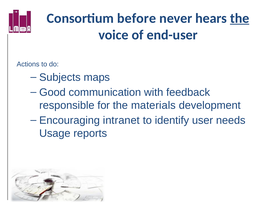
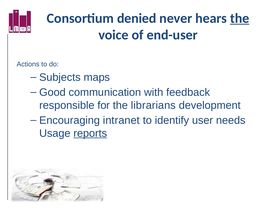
before: before -> denied
materials: materials -> librarians
reports underline: none -> present
